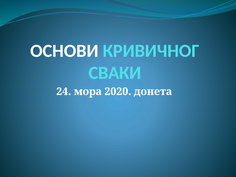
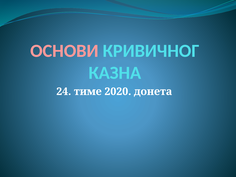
ОСНОВИ colour: white -> pink
СВАКИ: СВАКИ -> КАЗНА
мора: мора -> тиме
